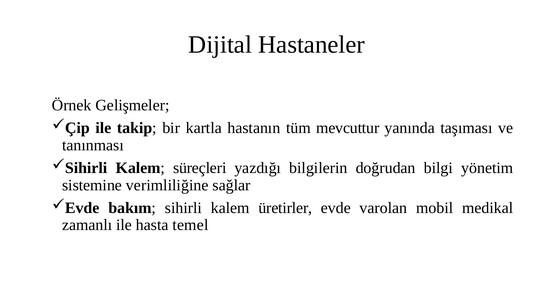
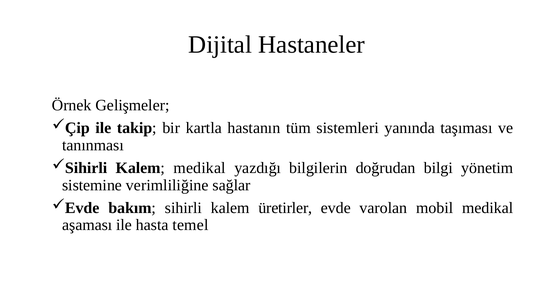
mevcuttur: mevcuttur -> sistemleri
Kalem süreçleri: süreçleri -> medikal
zamanlı: zamanlı -> aşaması
